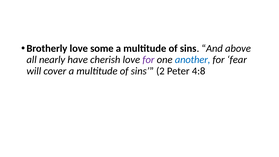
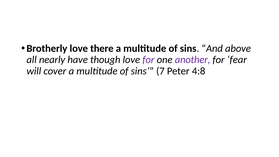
some: some -> there
cherish: cherish -> though
another colour: blue -> purple
2: 2 -> 7
